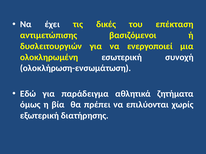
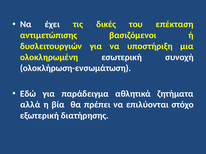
ενεργοποιεί: ενεργοποιεί -> υποστήριξη
όμως: όμως -> αλλά
χωρίς: χωρίς -> στόχο
